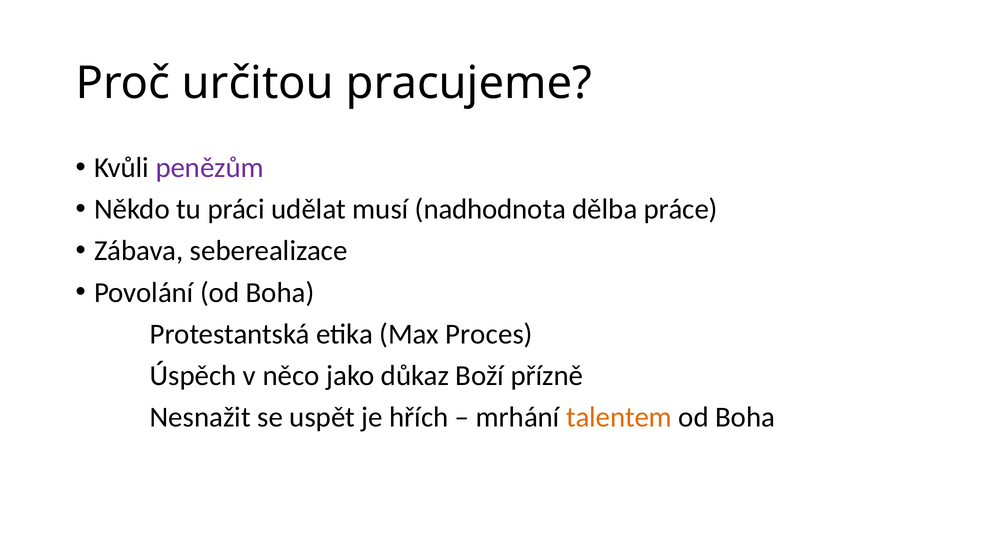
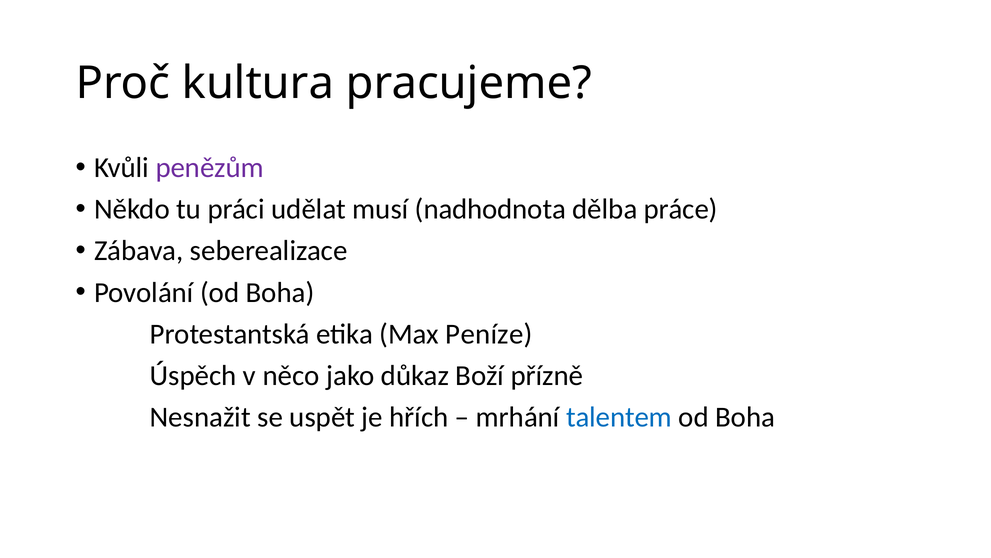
určitou: určitou -> kultura
Proces: Proces -> Peníze
talentem colour: orange -> blue
